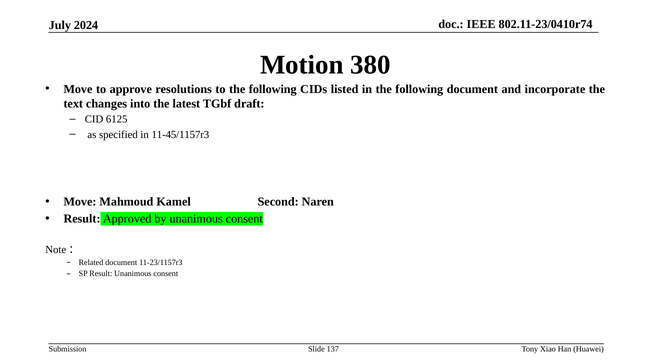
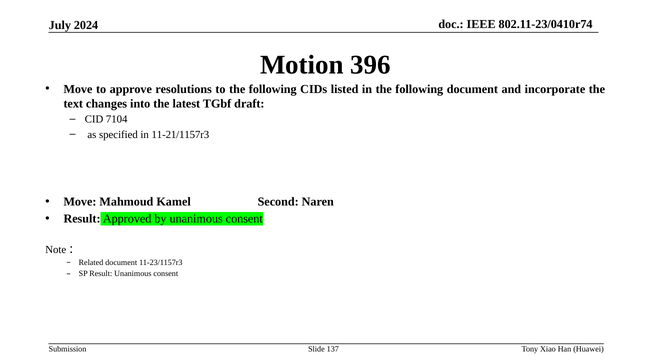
380: 380 -> 396
6125: 6125 -> 7104
11-45/1157r3: 11-45/1157r3 -> 11-21/1157r3
